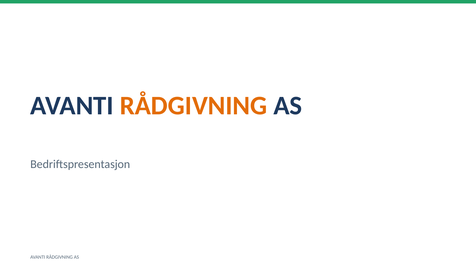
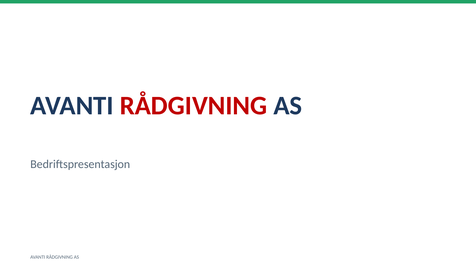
RÅDGIVNING at (194, 106) colour: orange -> red
